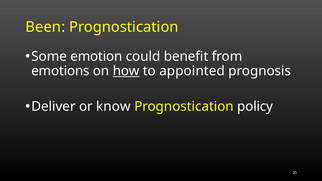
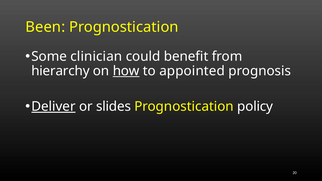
emotion: emotion -> clinician
emotions: emotions -> hierarchy
Deliver underline: none -> present
know: know -> slides
